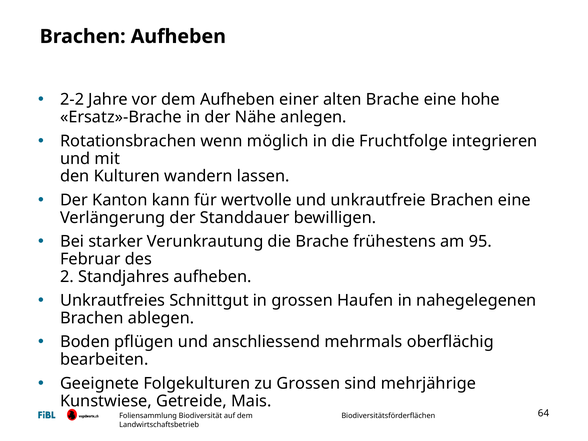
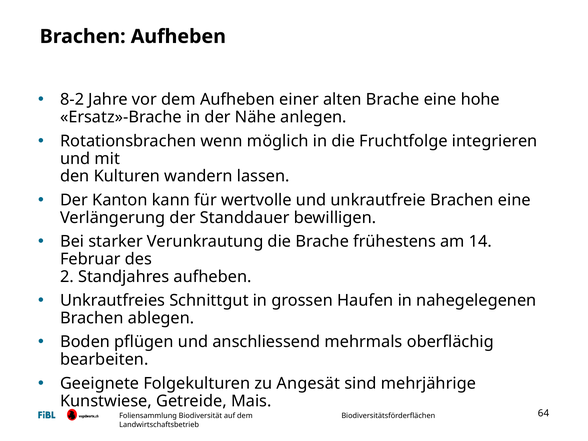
2-2: 2-2 -> 8-2
95: 95 -> 14
zu Grossen: Grossen -> Angesät
